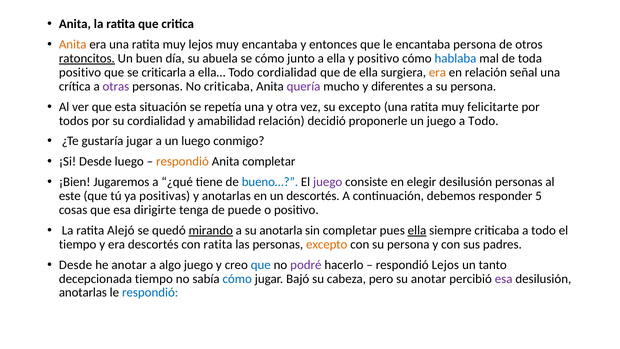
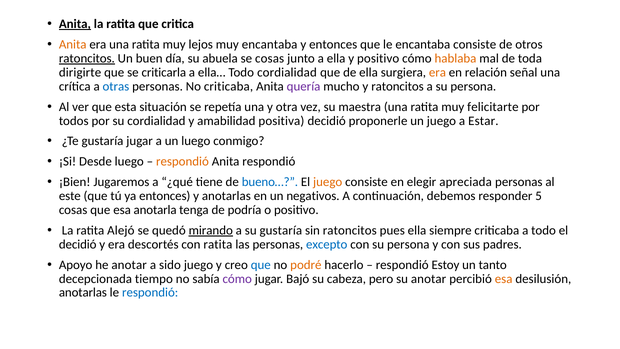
Anita at (75, 24) underline: none -> present
encantaba persona: persona -> consiste
se cómo: cómo -> cosas
hablaba colour: blue -> orange
positivo at (80, 72): positivo -> dirigirte
otras colour: purple -> blue
y diferentes: diferentes -> ratoncitos
su excepto: excepto -> maestra
amabilidad relación: relación -> positiva
juego a Todo: Todo -> Estar
Anita completar: completar -> respondió
juego at (328, 182) colour: purple -> orange
elegir desilusión: desilusión -> apreciada
ya positivas: positivas -> entonces
un descortés: descortés -> negativos
dirigirte: dirigirte -> anotarla
puede: puede -> podría
su anotarla: anotarla -> gustaría
sin completar: completar -> ratoncitos
ella at (417, 230) underline: present -> none
tiempo at (78, 244): tiempo -> decidió
excepto at (327, 244) colour: orange -> blue
Desde at (76, 265): Desde -> Apoyo
algo: algo -> sido
podré colour: purple -> orange
respondió Lejos: Lejos -> Estoy
cómo at (237, 279) colour: blue -> purple
esa at (504, 279) colour: purple -> orange
